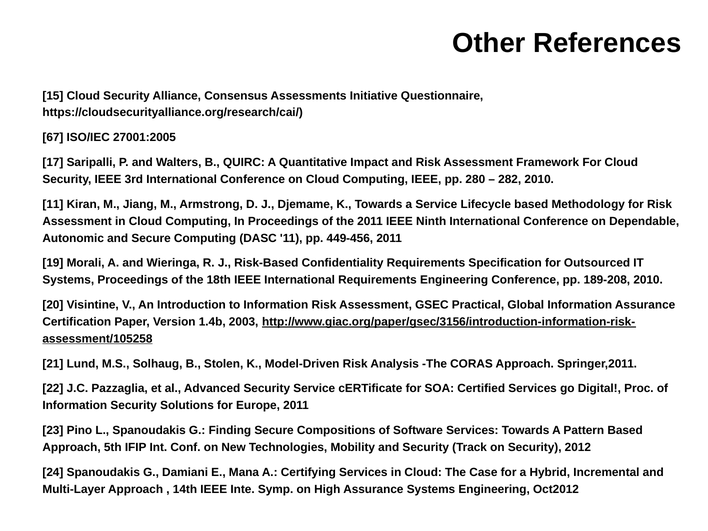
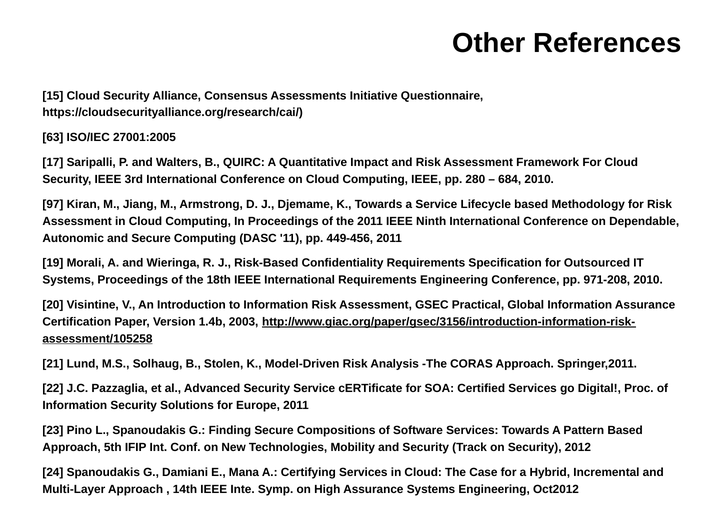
67: 67 -> 63
282: 282 -> 684
11 at (53, 204): 11 -> 97
189-208: 189-208 -> 971-208
